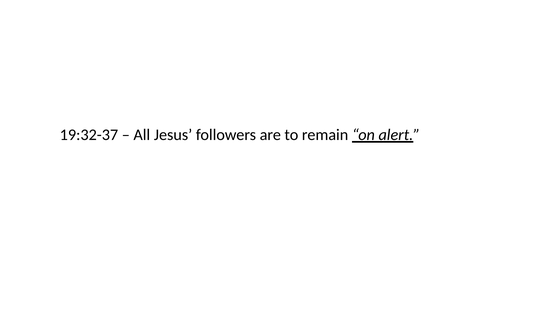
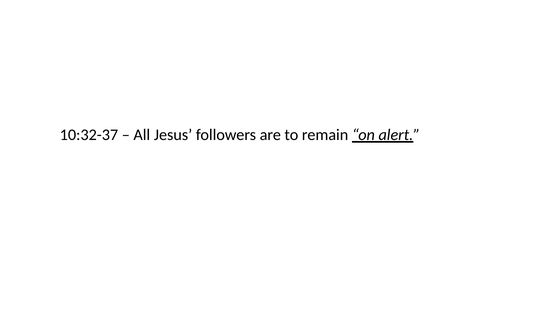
19:32-37: 19:32-37 -> 10:32-37
